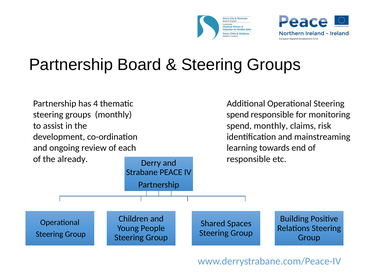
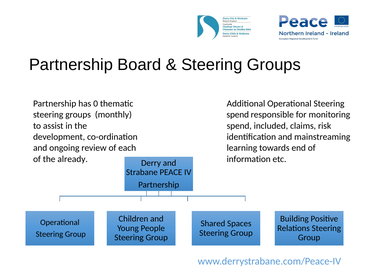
4: 4 -> 0
spend monthly: monthly -> included
responsible at (249, 159): responsible -> information
